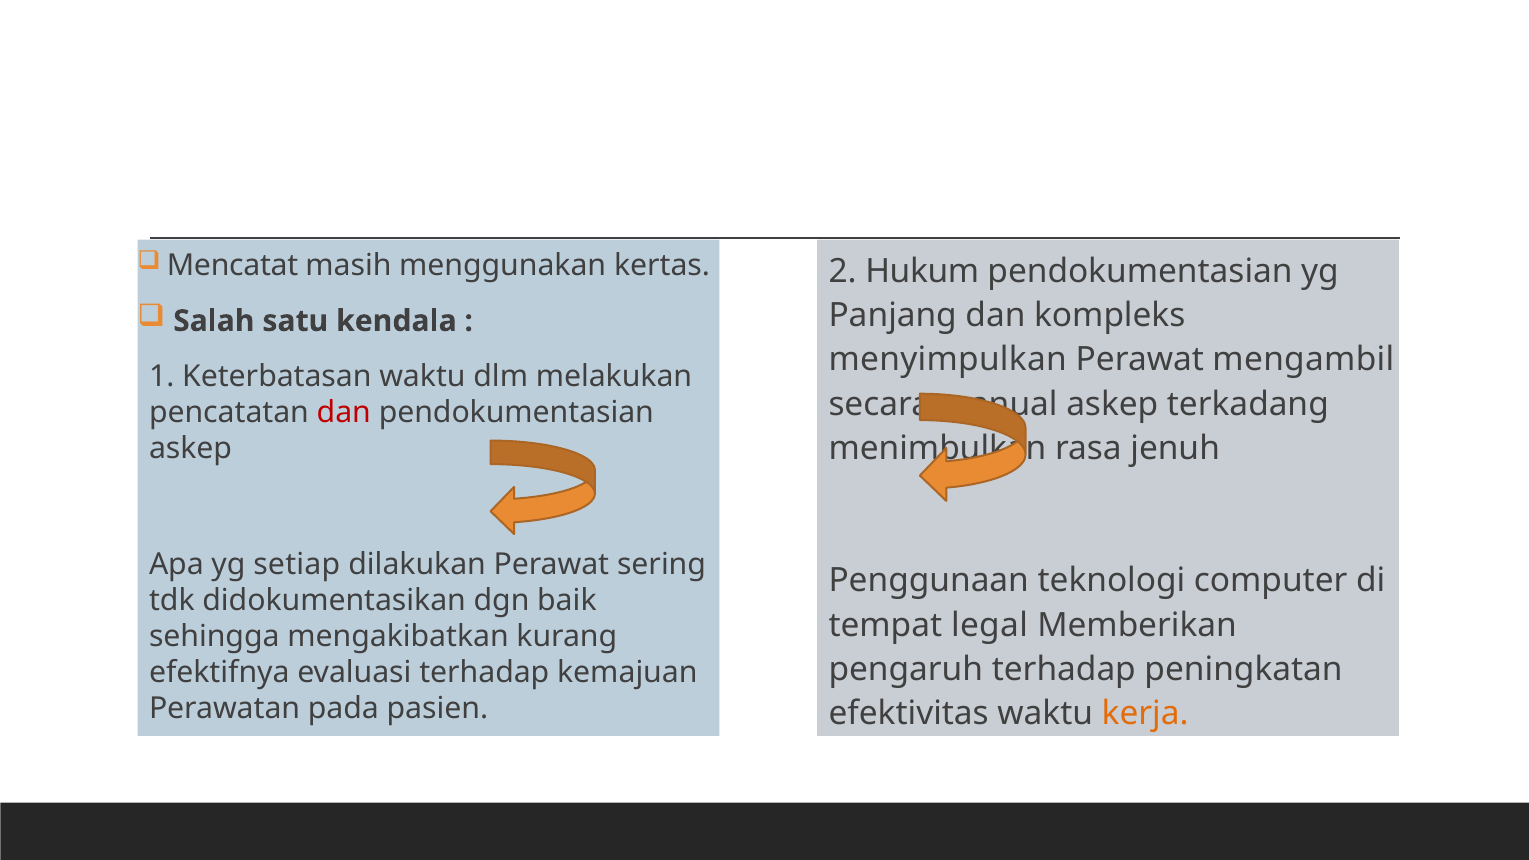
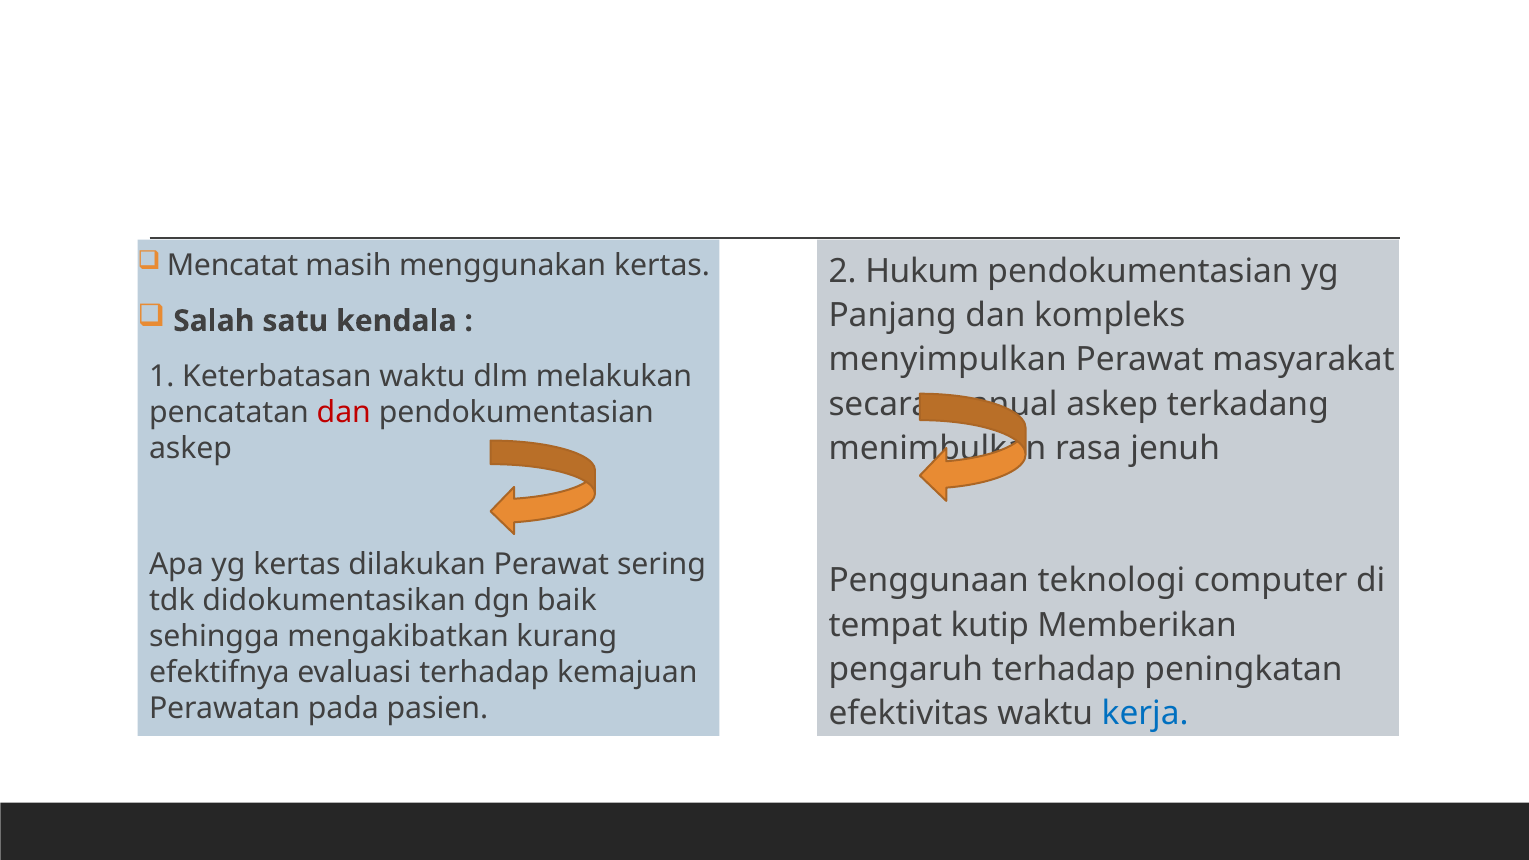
mengambil: mengambil -> masyarakat
yg setiap: setiap -> kertas
legal: legal -> kutip
kerja colour: orange -> blue
